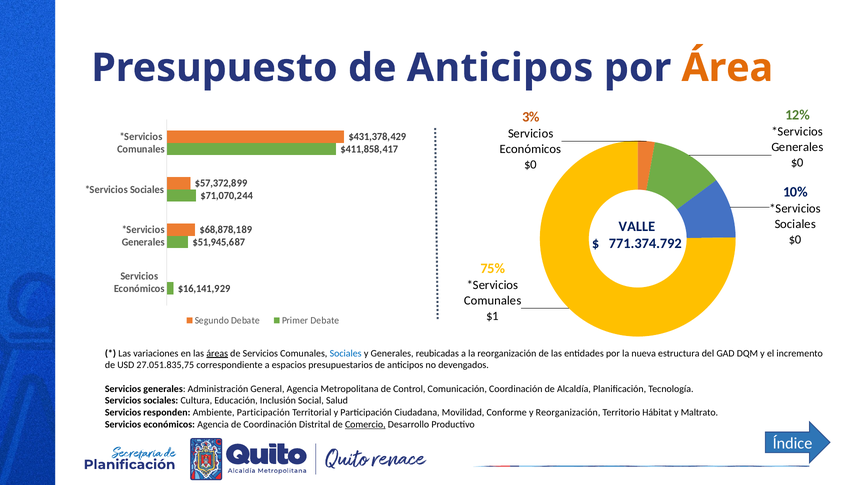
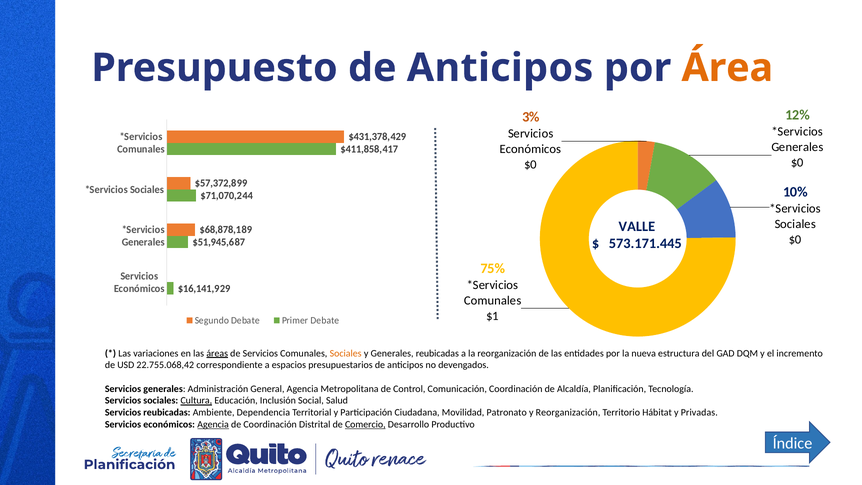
771.374.792: 771.374.792 -> 573.171.445
Sociales at (346, 353) colour: blue -> orange
27.051.835,75: 27.051.835,75 -> 22.755.068,42
Cultura underline: none -> present
Servicios responden: responden -> reubicadas
Ambiente Participación: Participación -> Dependencia
Conforme: Conforme -> Patronato
Maltrato: Maltrato -> Privadas
Agencia at (213, 424) underline: none -> present
